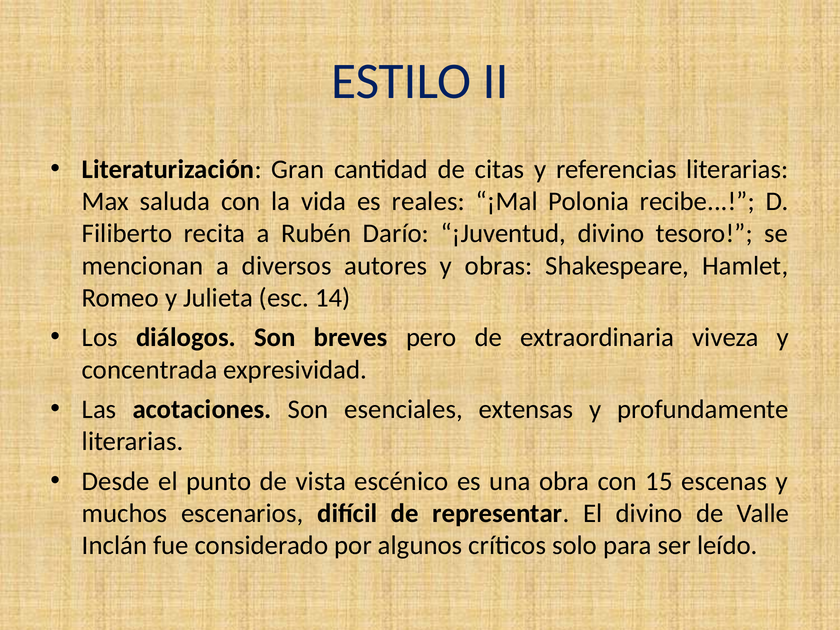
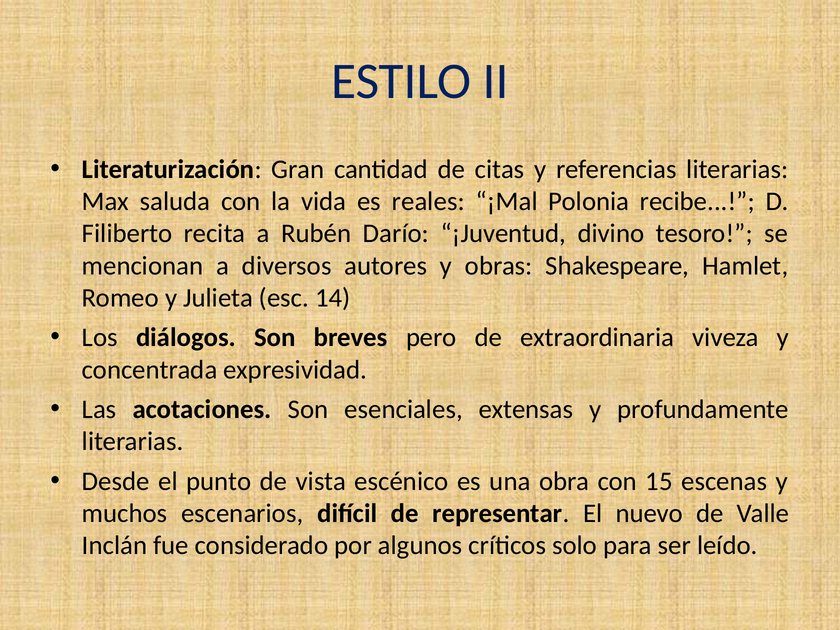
El divino: divino -> nuevo
